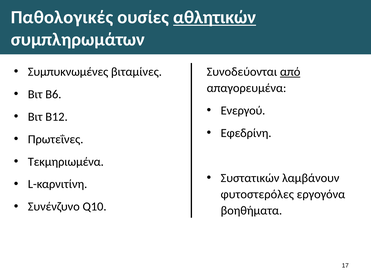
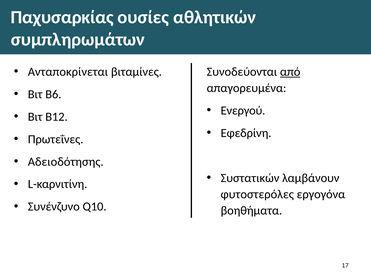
Παθολογικές: Παθολογικές -> Παχυσαρκίας
αθλητικών underline: present -> none
Συμπυκνωμένες: Συμπυκνωμένες -> Ανταποκρίνεται
Τεκμηριωμένα: Τεκμηριωμένα -> Αδειοδότησης
